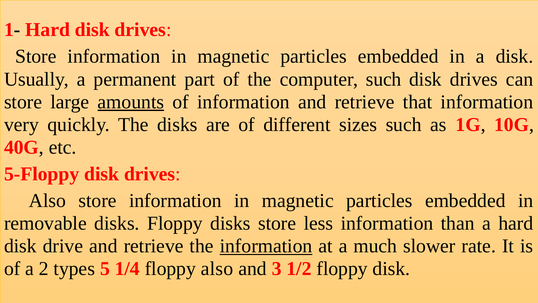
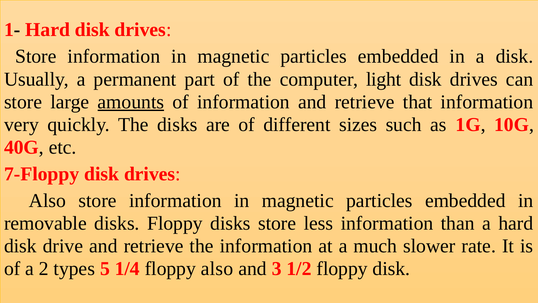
computer such: such -> light
5-Floppy: 5-Floppy -> 7-Floppy
information at (266, 246) underline: present -> none
